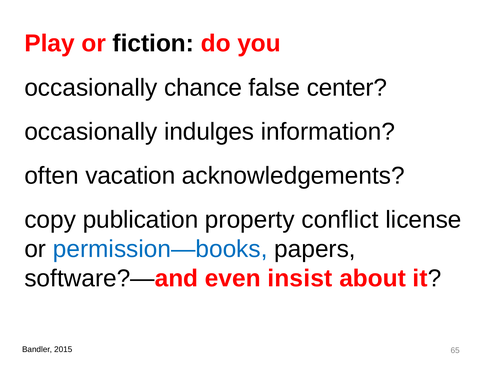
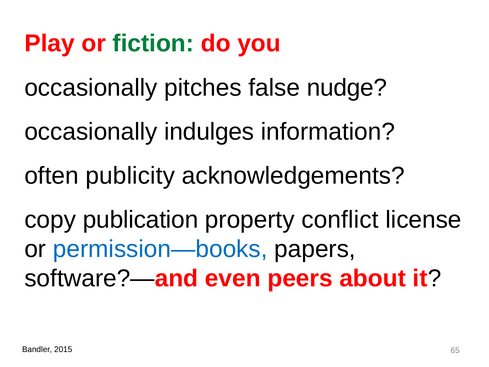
fiction colour: black -> green
chance: chance -> pitches
center: center -> nudge
vacation: vacation -> publicity
insist: insist -> peers
